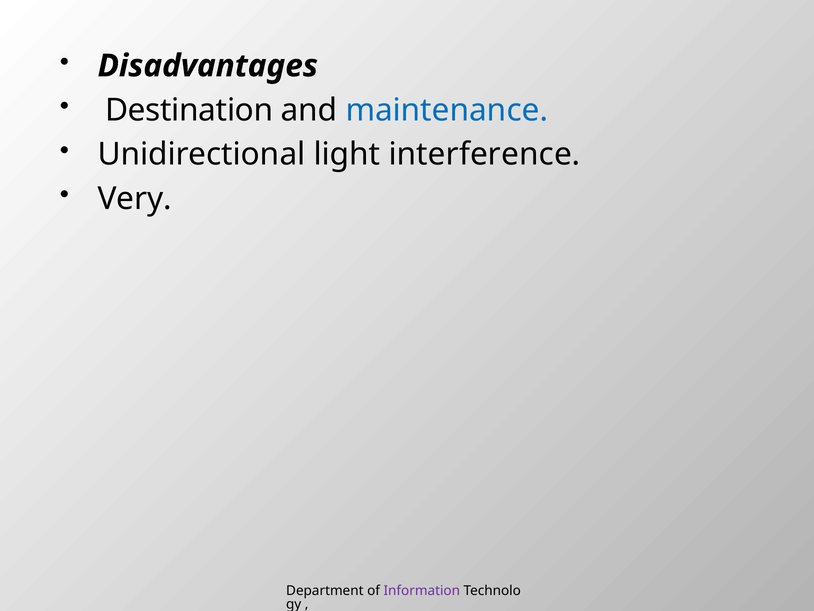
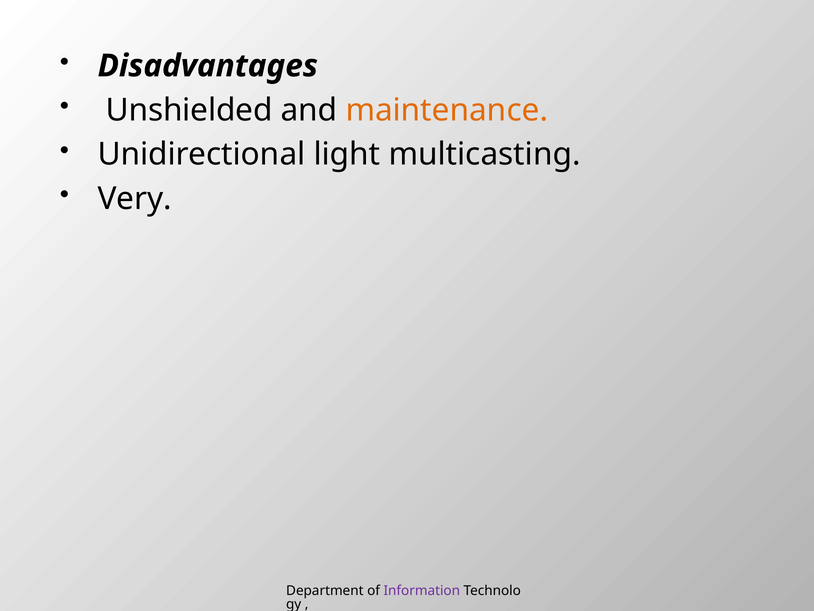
Destination: Destination -> Unshielded
maintenance colour: blue -> orange
interference: interference -> multicasting
